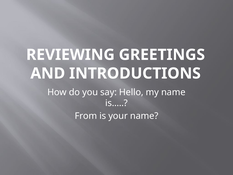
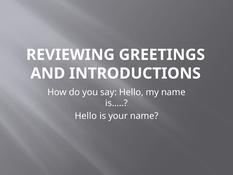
From at (86, 116): From -> Hello
